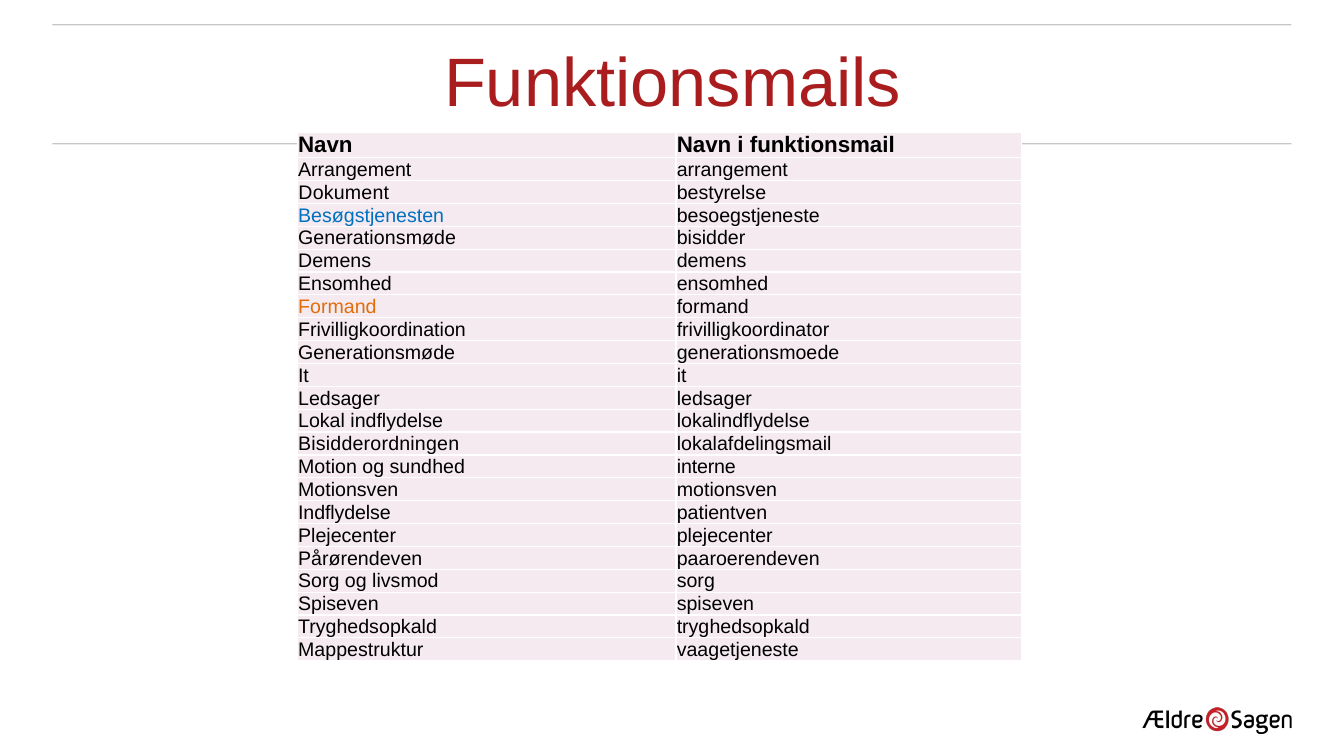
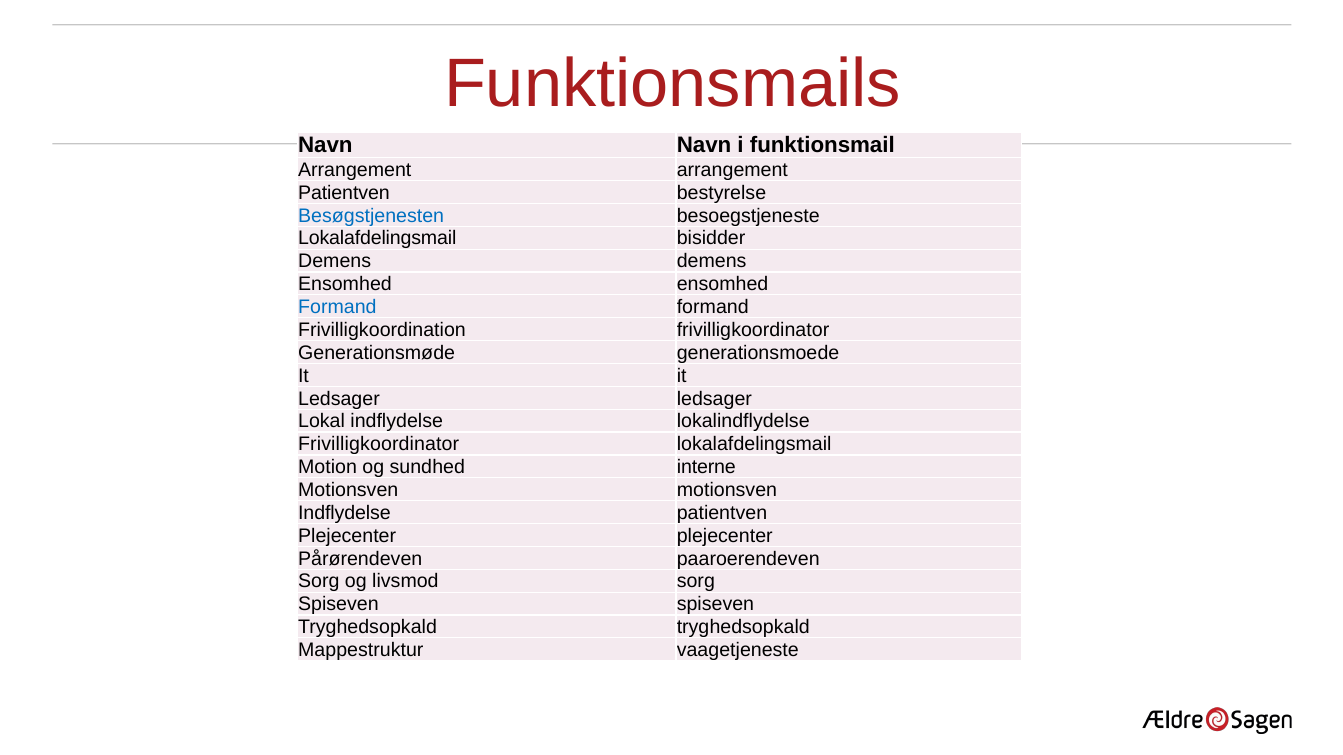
Dokument at (344, 193): Dokument -> Patientven
Generationsmøde at (377, 239): Generationsmøde -> Lokalafdelingsmail
Formand at (337, 307) colour: orange -> blue
Bisidderordningen at (379, 445): Bisidderordningen -> Frivilligkoordinator
